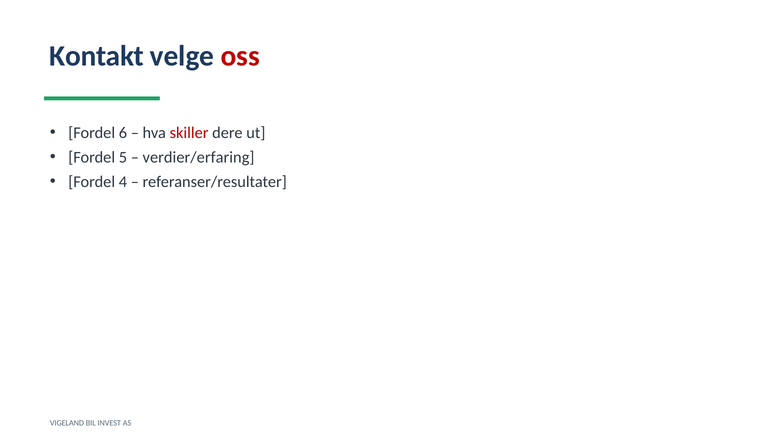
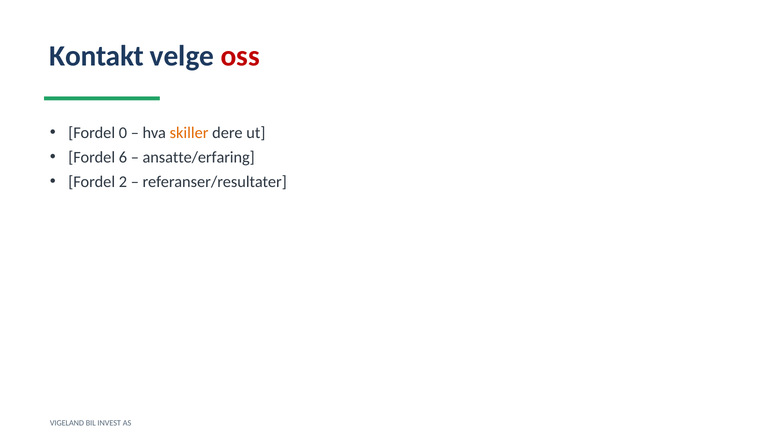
6: 6 -> 0
skiller colour: red -> orange
5: 5 -> 6
verdier/erfaring: verdier/erfaring -> ansatte/erfaring
4: 4 -> 2
